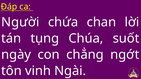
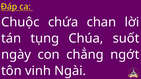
Người: Người -> Chuộc
